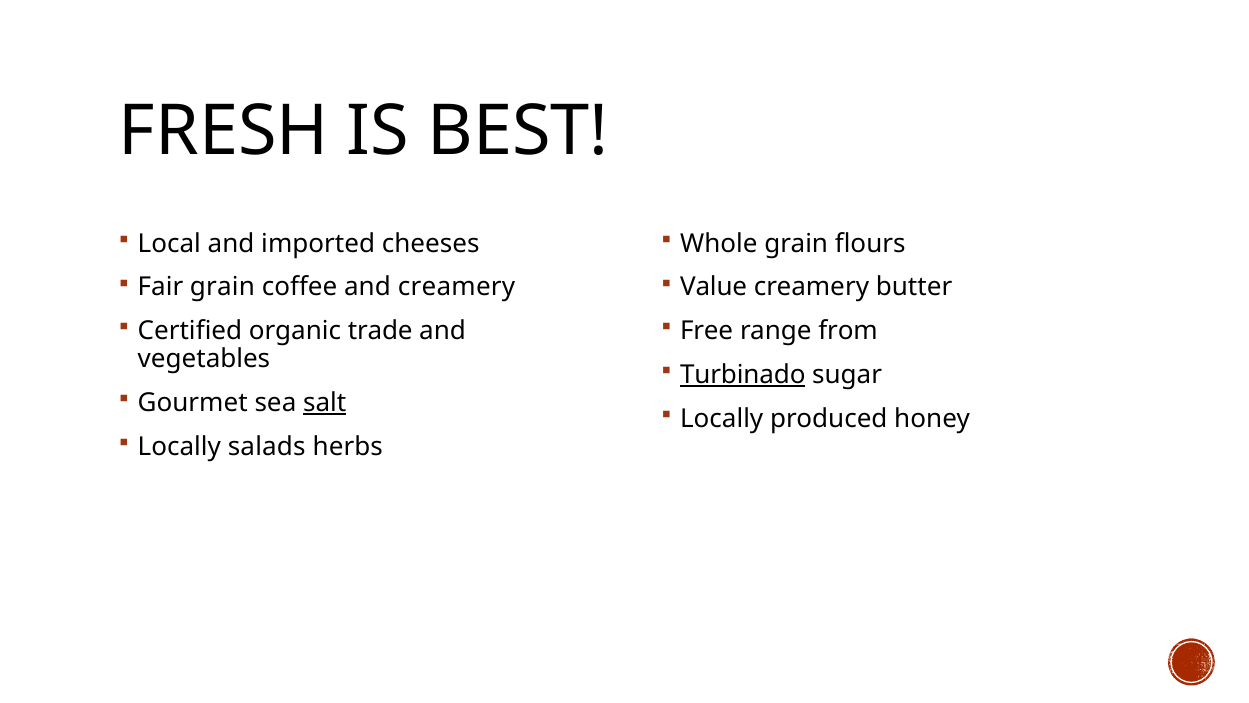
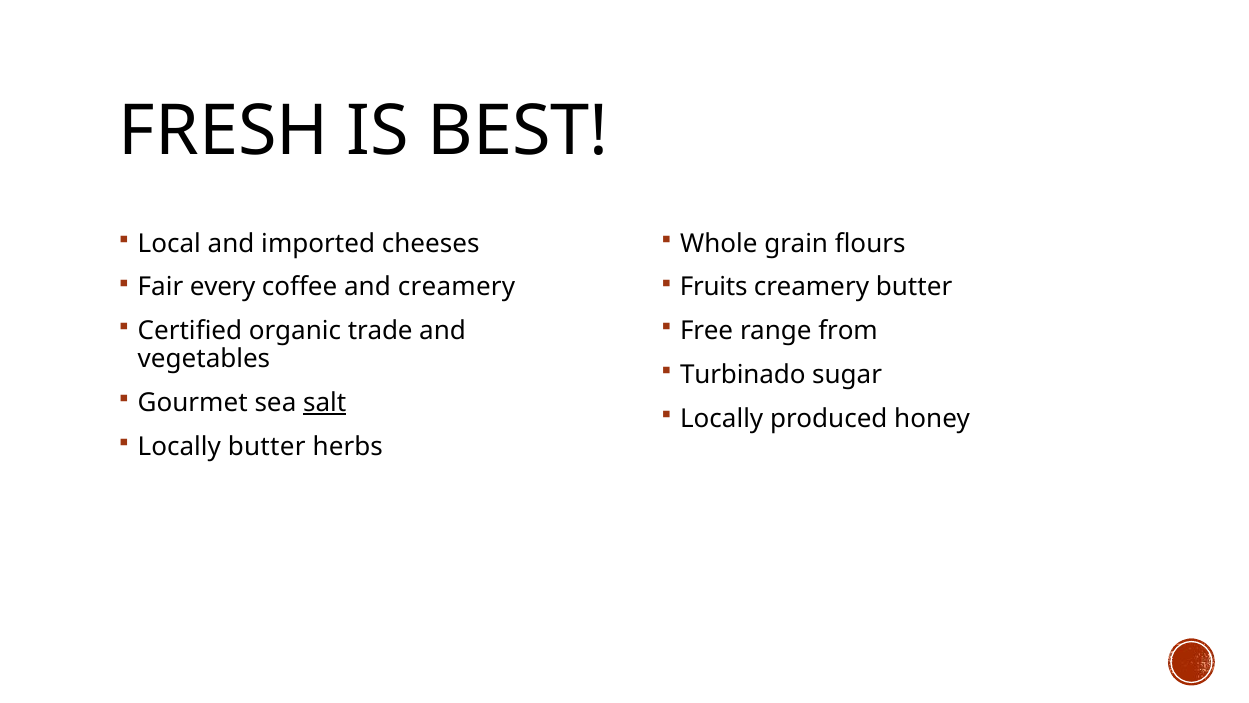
Fair grain: grain -> every
Value: Value -> Fruits
Turbinado underline: present -> none
Locally salads: salads -> butter
